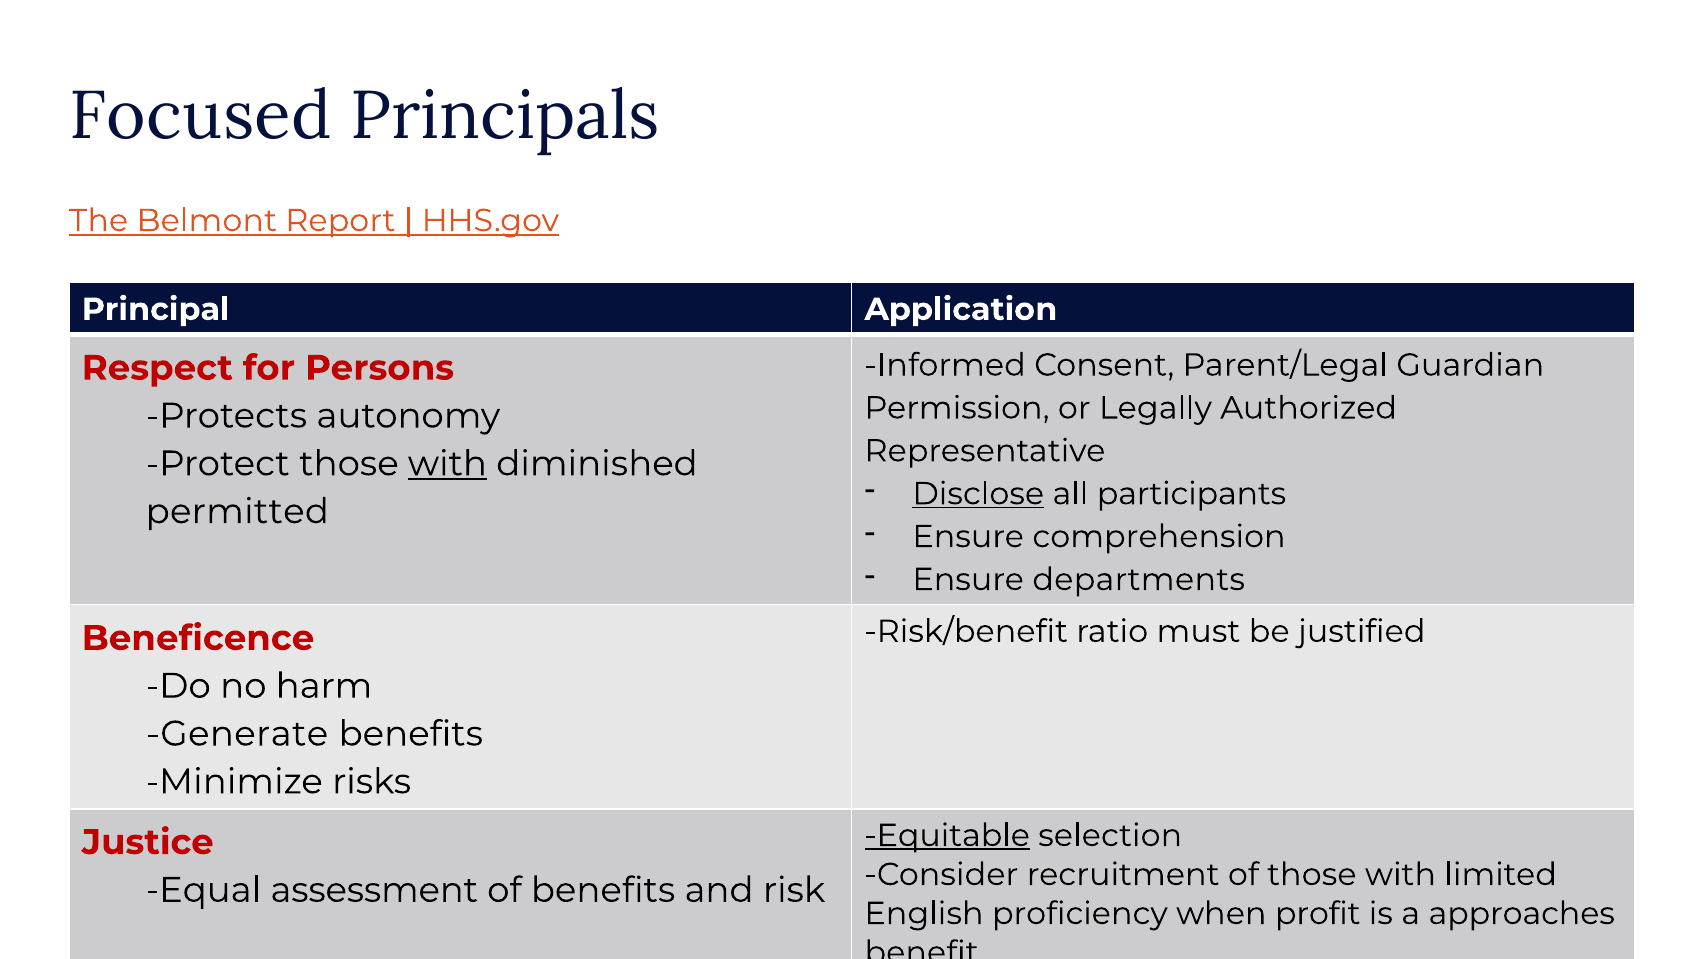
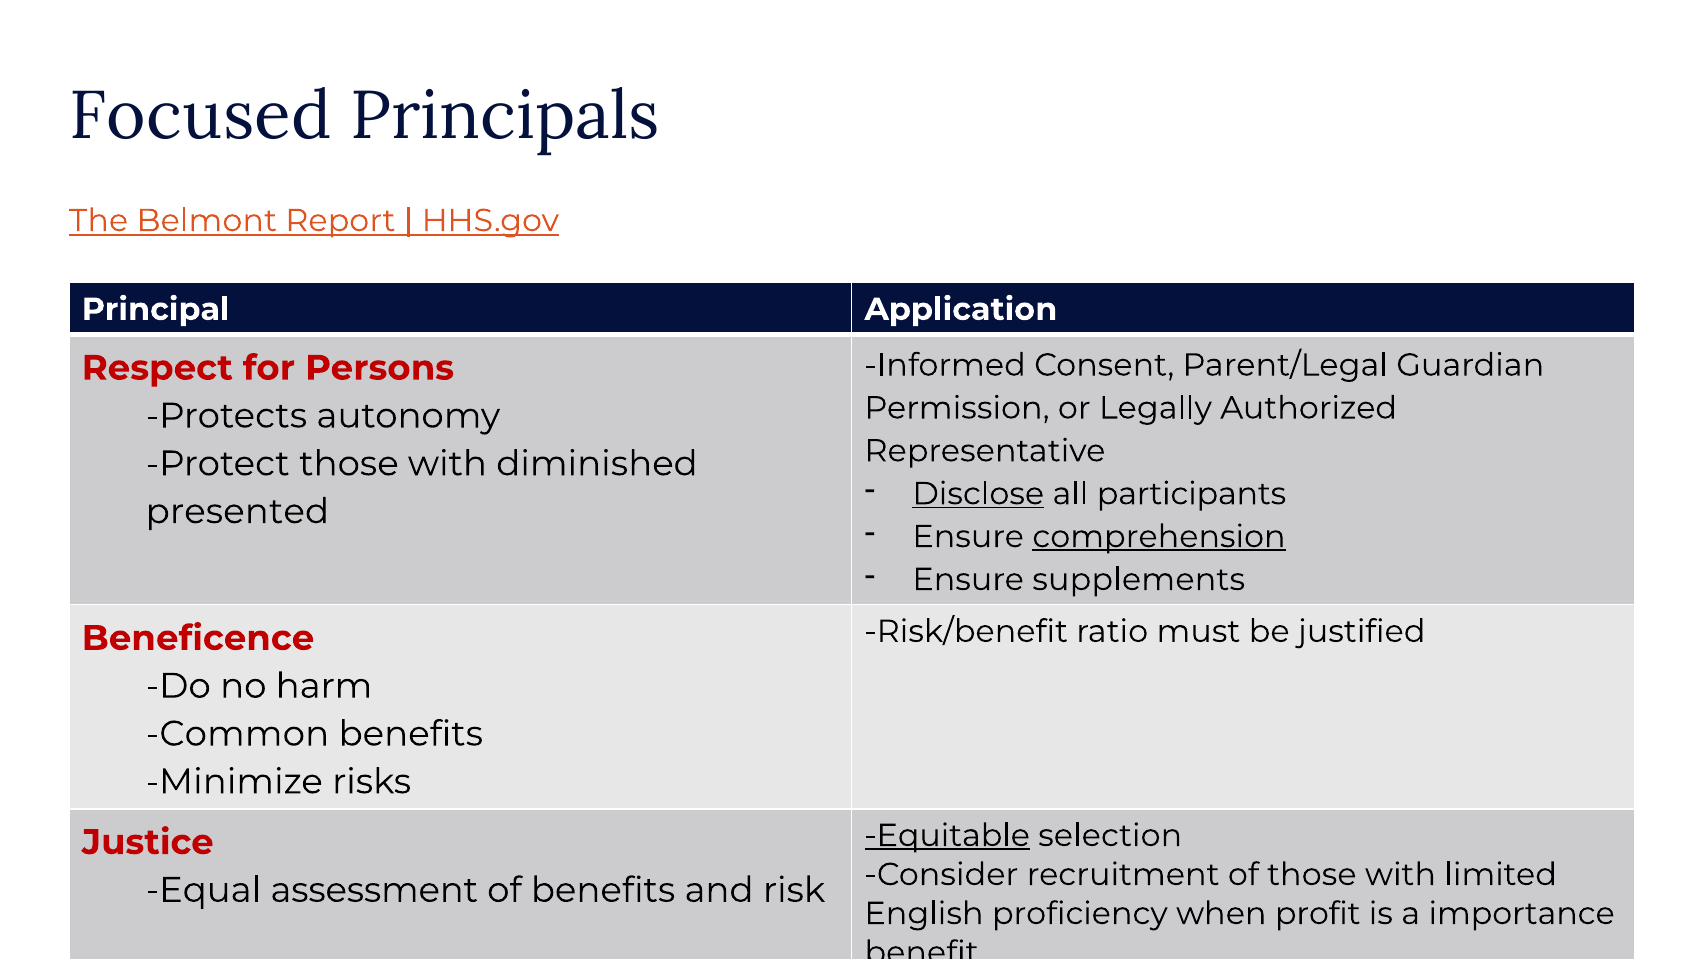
with at (447, 463) underline: present -> none
permitted: permitted -> presented
comprehension underline: none -> present
departments: departments -> supplements
Generate: Generate -> Common
approaches: approaches -> importance
